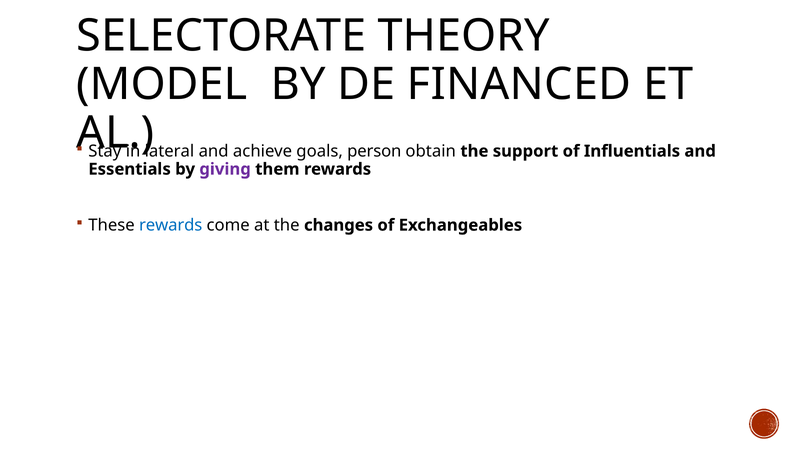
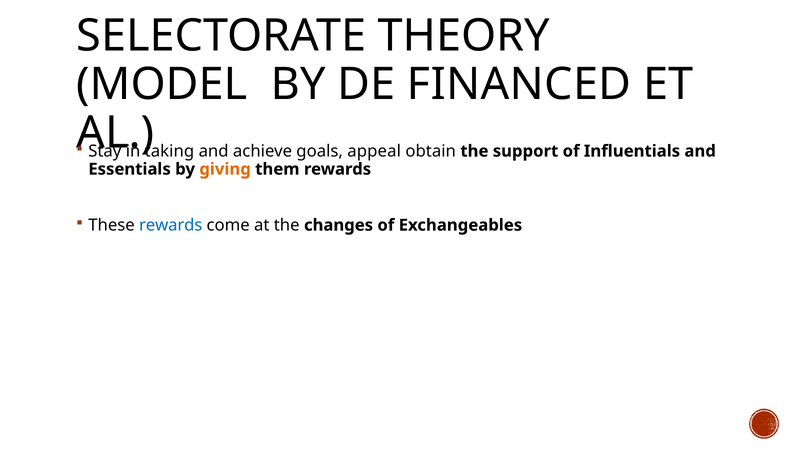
lateral: lateral -> taking
person: person -> appeal
giving colour: purple -> orange
